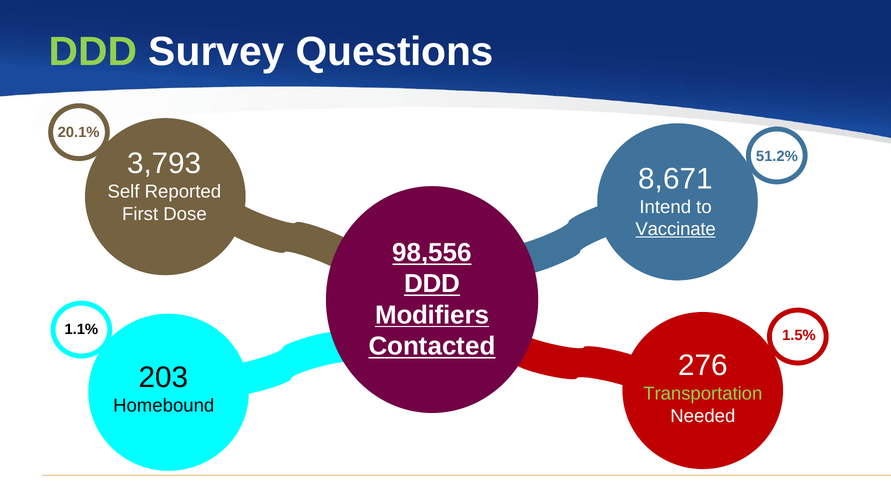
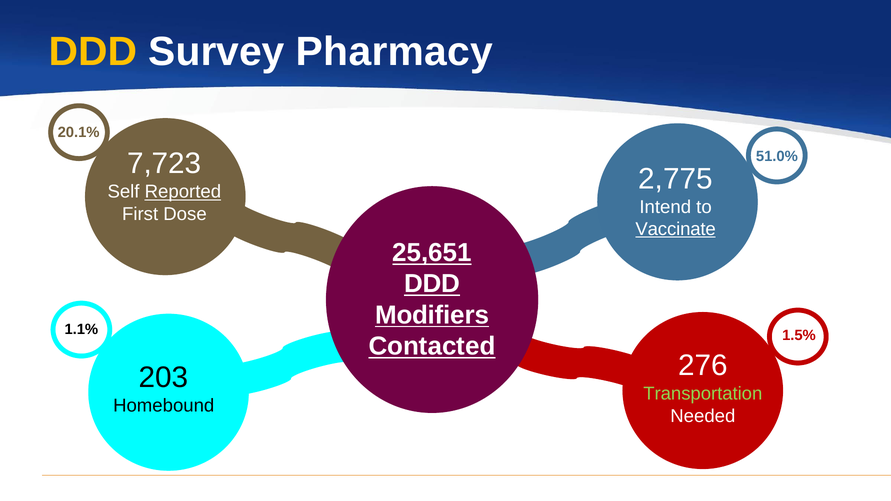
DDD at (93, 52) colour: light green -> yellow
Questions: Questions -> Pharmacy
51.2%: 51.2% -> 51.0%
3,793: 3,793 -> 7,723
8,671: 8,671 -> 2,775
Reported underline: none -> present
98,556: 98,556 -> 25,651
